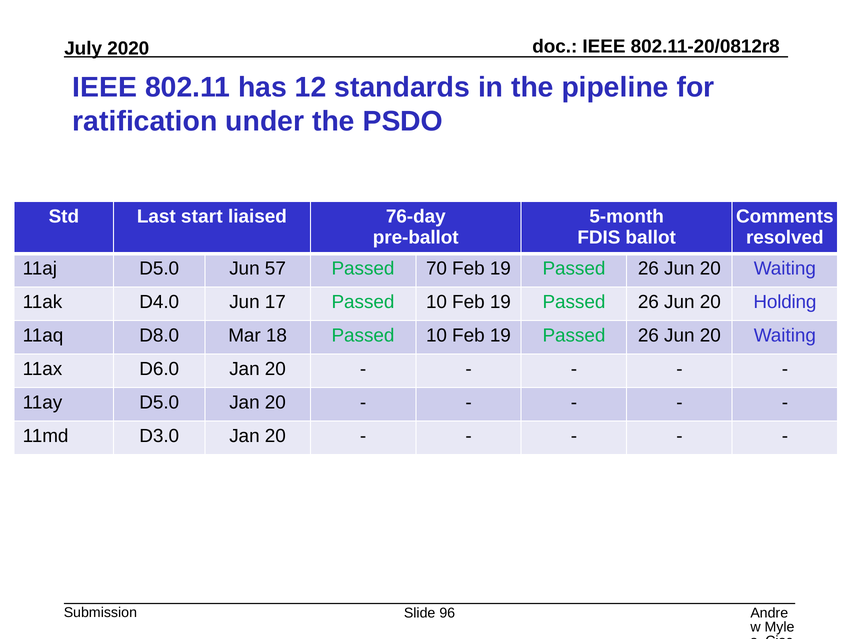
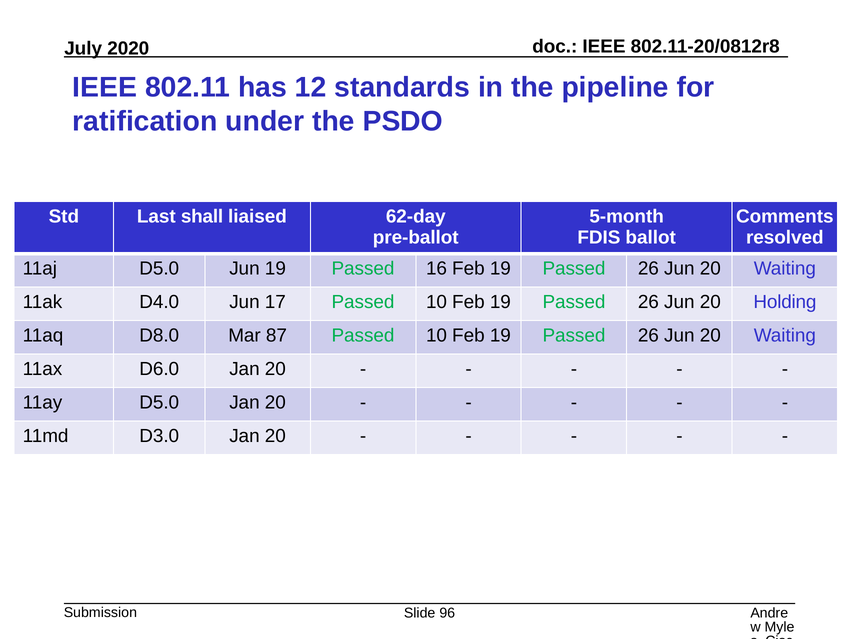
start: start -> shall
76-day: 76-day -> 62-day
Jun 57: 57 -> 19
70: 70 -> 16
18: 18 -> 87
